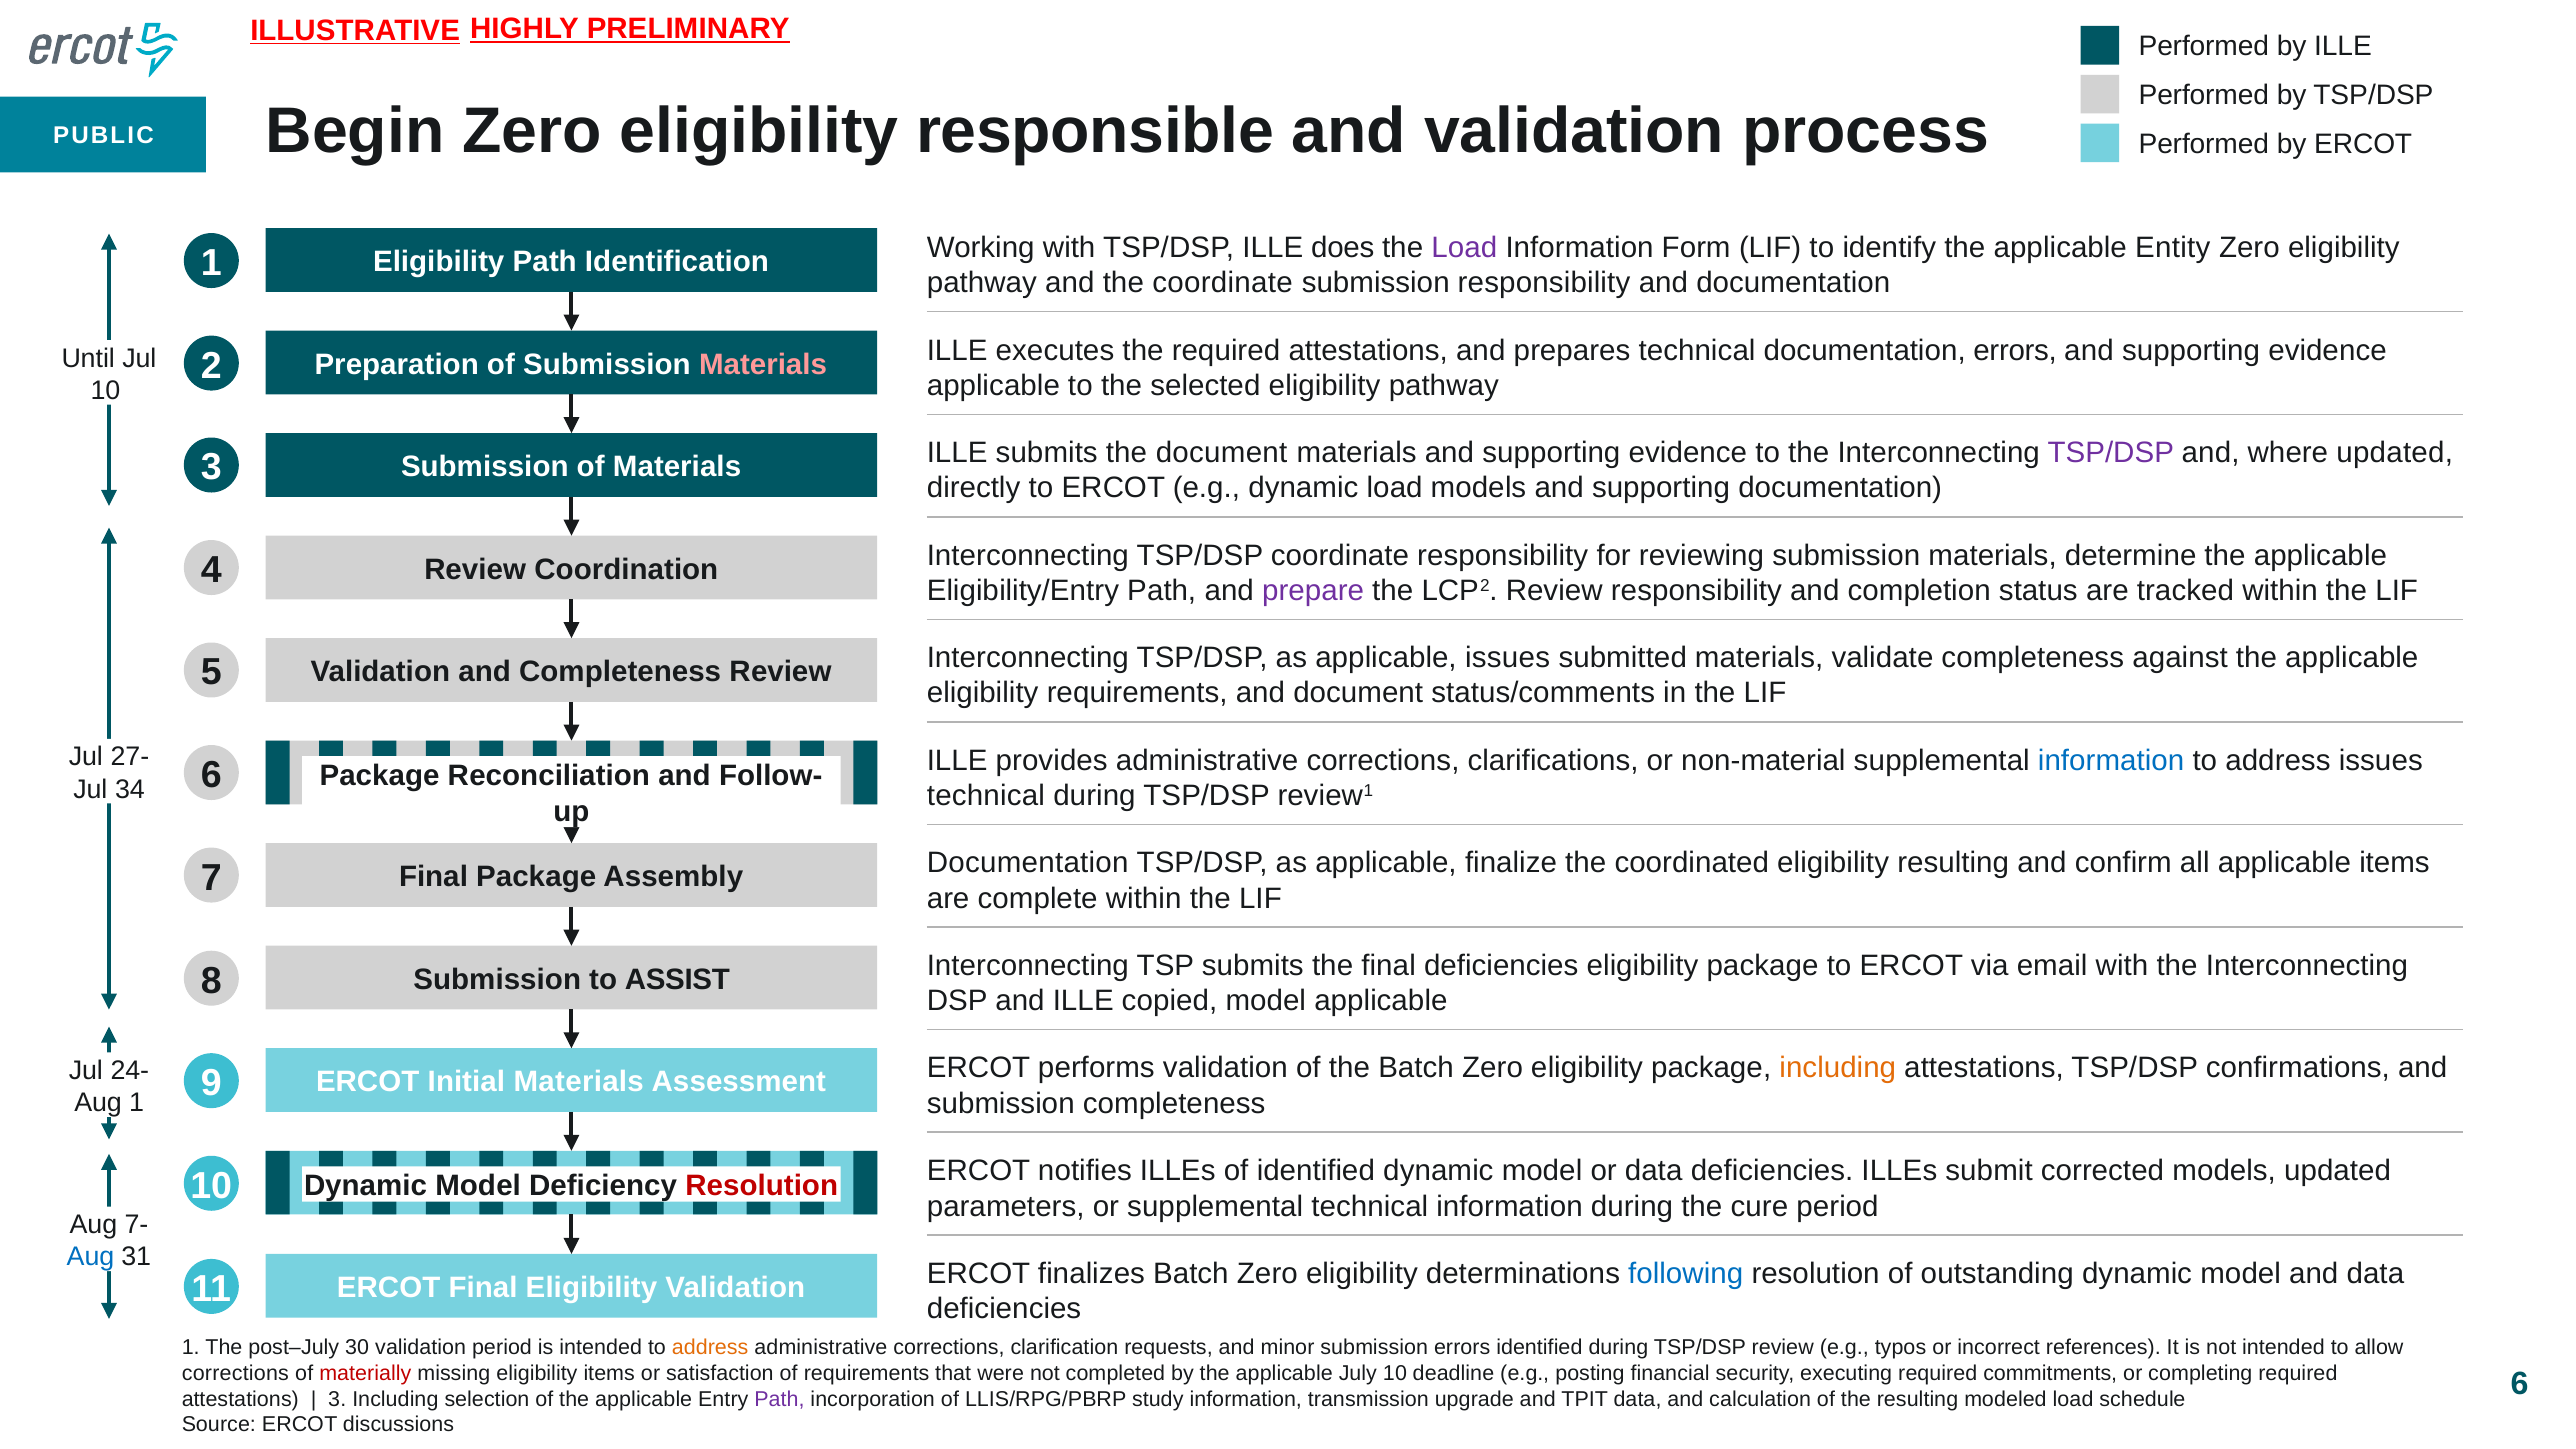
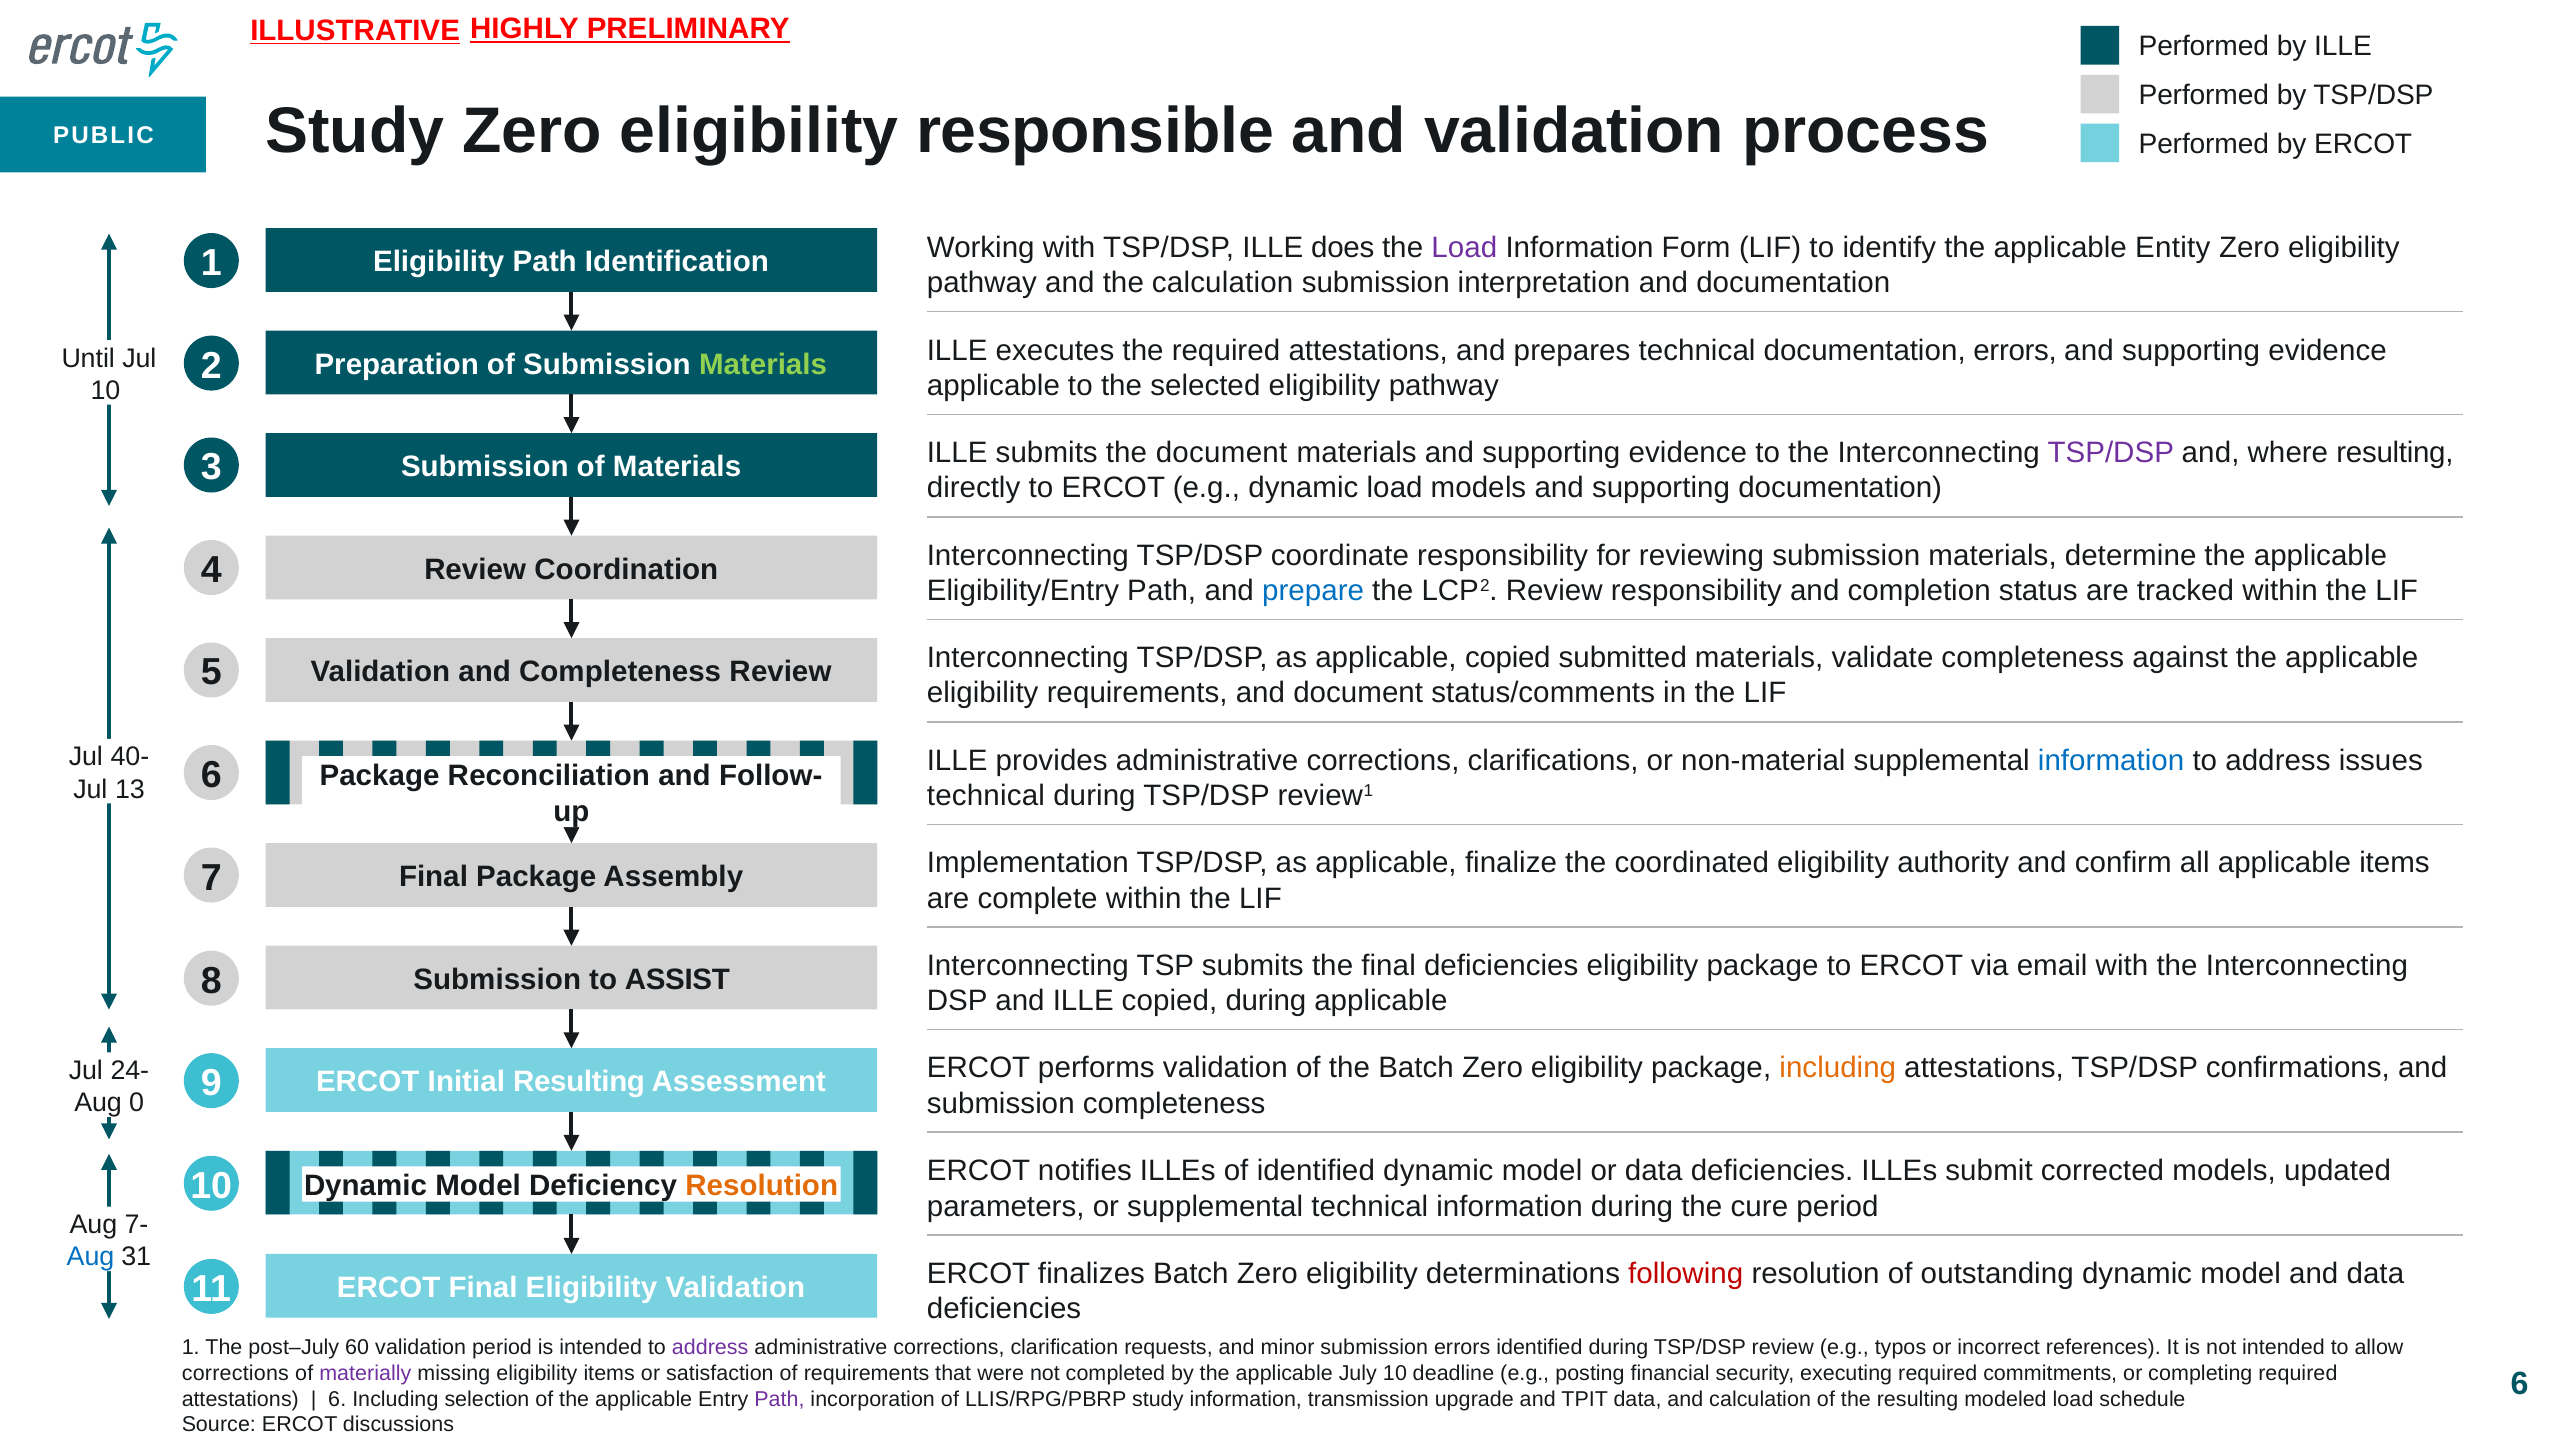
Begin at (355, 131): Begin -> Study
the coordinate: coordinate -> calculation
submission responsibility: responsibility -> interpretation
Materials at (763, 364) colour: pink -> light green
where updated: updated -> resulting
prepare colour: purple -> blue
applicable issues: issues -> copied
27-: 27- -> 40-
34: 34 -> 13
Assembly Documentation: Documentation -> Implementation
eligibility resulting: resulting -> authority
copied model: model -> during
Initial Materials: Materials -> Resulting
Aug 1: 1 -> 0
Resolution at (762, 1186) colour: red -> orange
following colour: blue -> red
30: 30 -> 60
address at (710, 1348) colour: orange -> purple
materially colour: red -> purple
3 at (337, 1399): 3 -> 6
